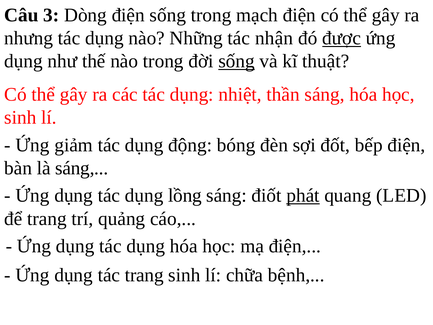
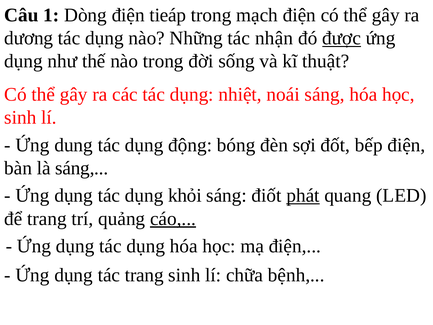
3: 3 -> 1
điện sống: sống -> tieáp
nhưng: nhưng -> dương
sống at (237, 61) underline: present -> none
thần: thần -> noái
giảm: giảm -> dung
lồng: lồng -> khỏi
cáo underline: none -> present
